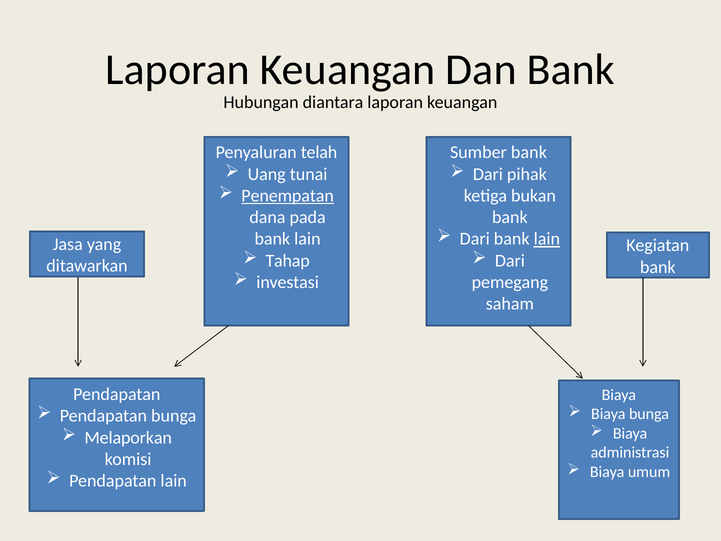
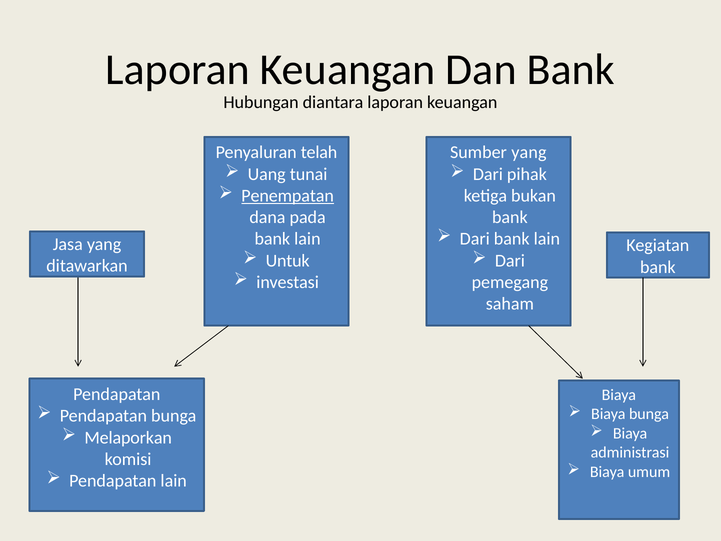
Sumber bank: bank -> yang
lain at (547, 239) underline: present -> none
Tahap: Tahap -> Untuk
